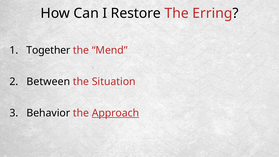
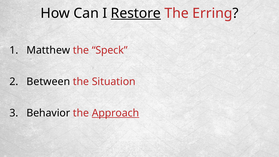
Restore underline: none -> present
Together: Together -> Matthew
Mend: Mend -> Speck
